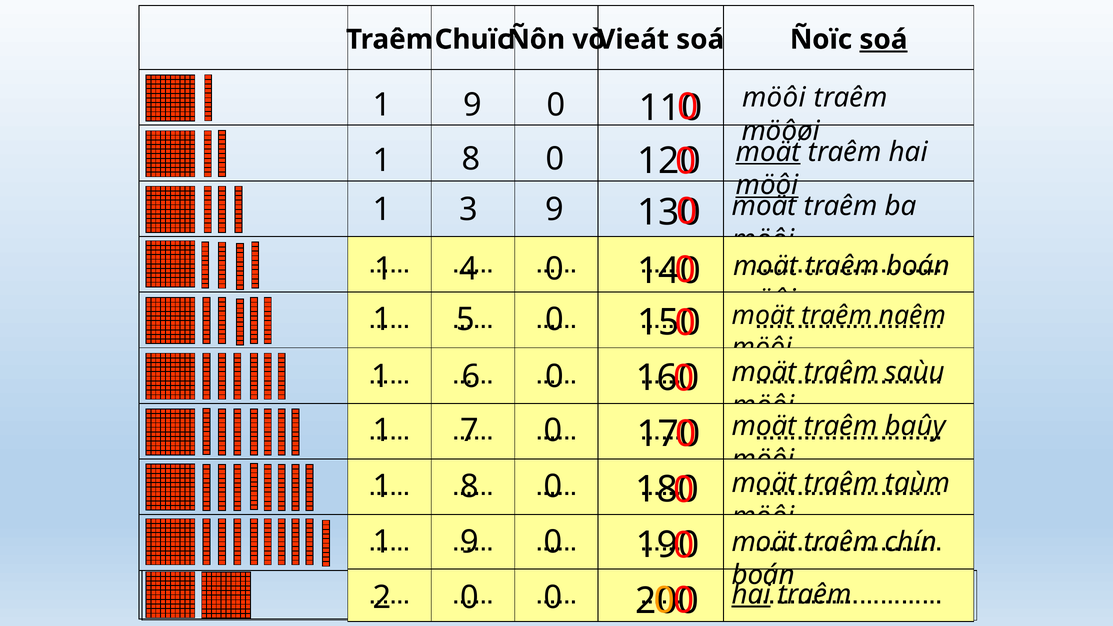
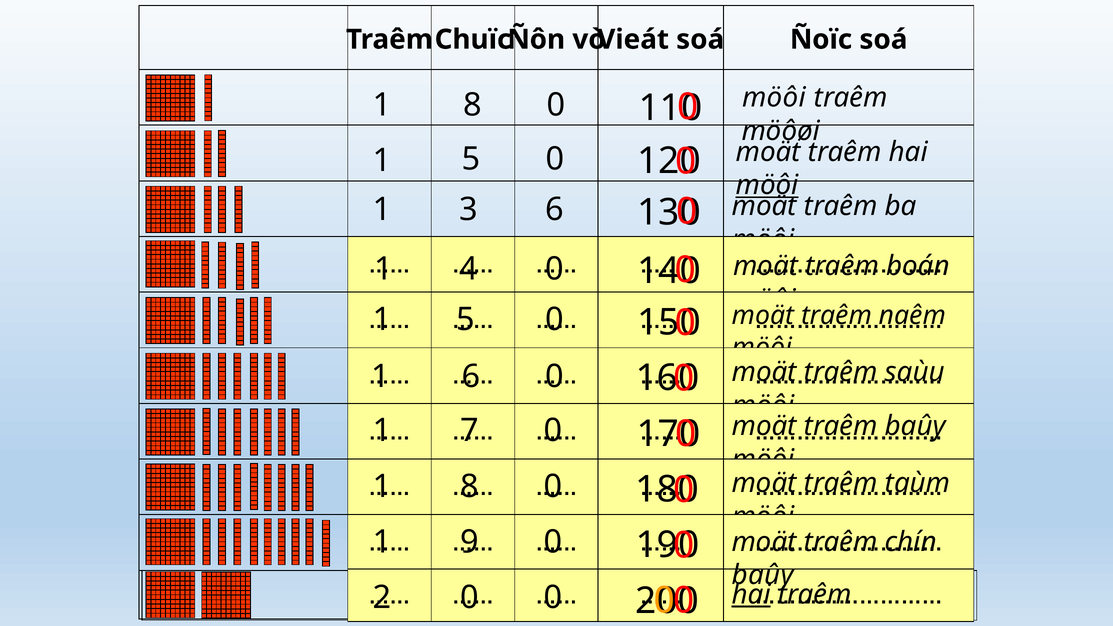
soá at (883, 39) underline: present -> none
9 at (473, 105): 9 -> 8
moät at (768, 152) underline: present -> none
8 at (471, 159): 8 -> 5
3 9: 9 -> 6
boán at (763, 575): boán -> baûy
